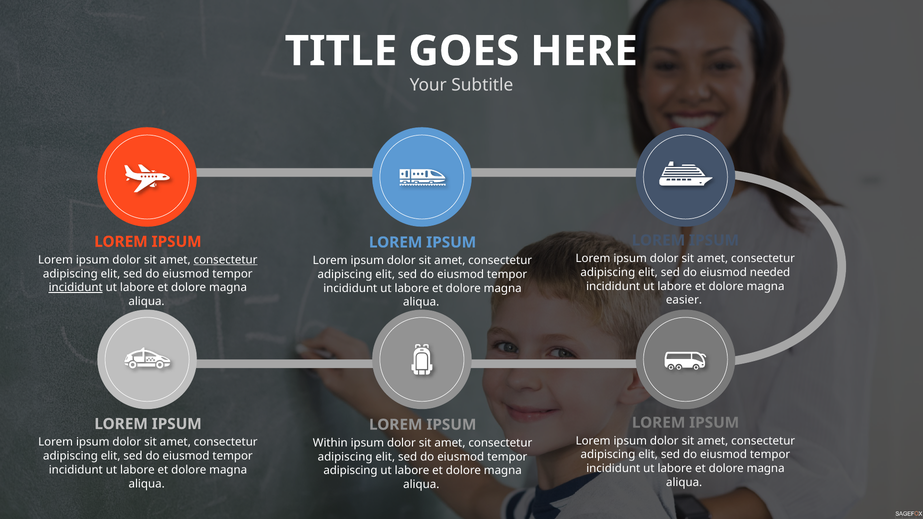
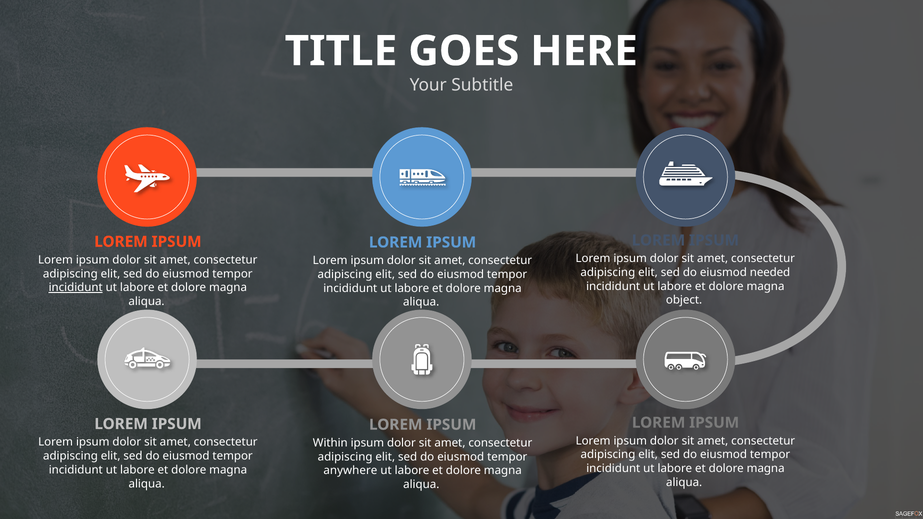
consectetur at (226, 260) underline: present -> none
easier: easier -> object
adipiscing at (350, 471): adipiscing -> anywhere
